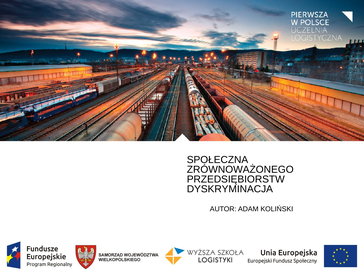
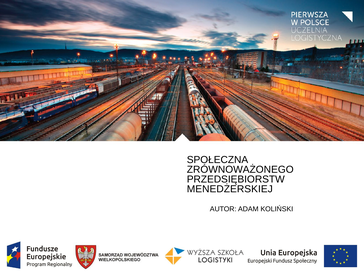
DYSKRYMINACJA: DYSKRYMINACJA -> MENEDŻERSKIEJ
